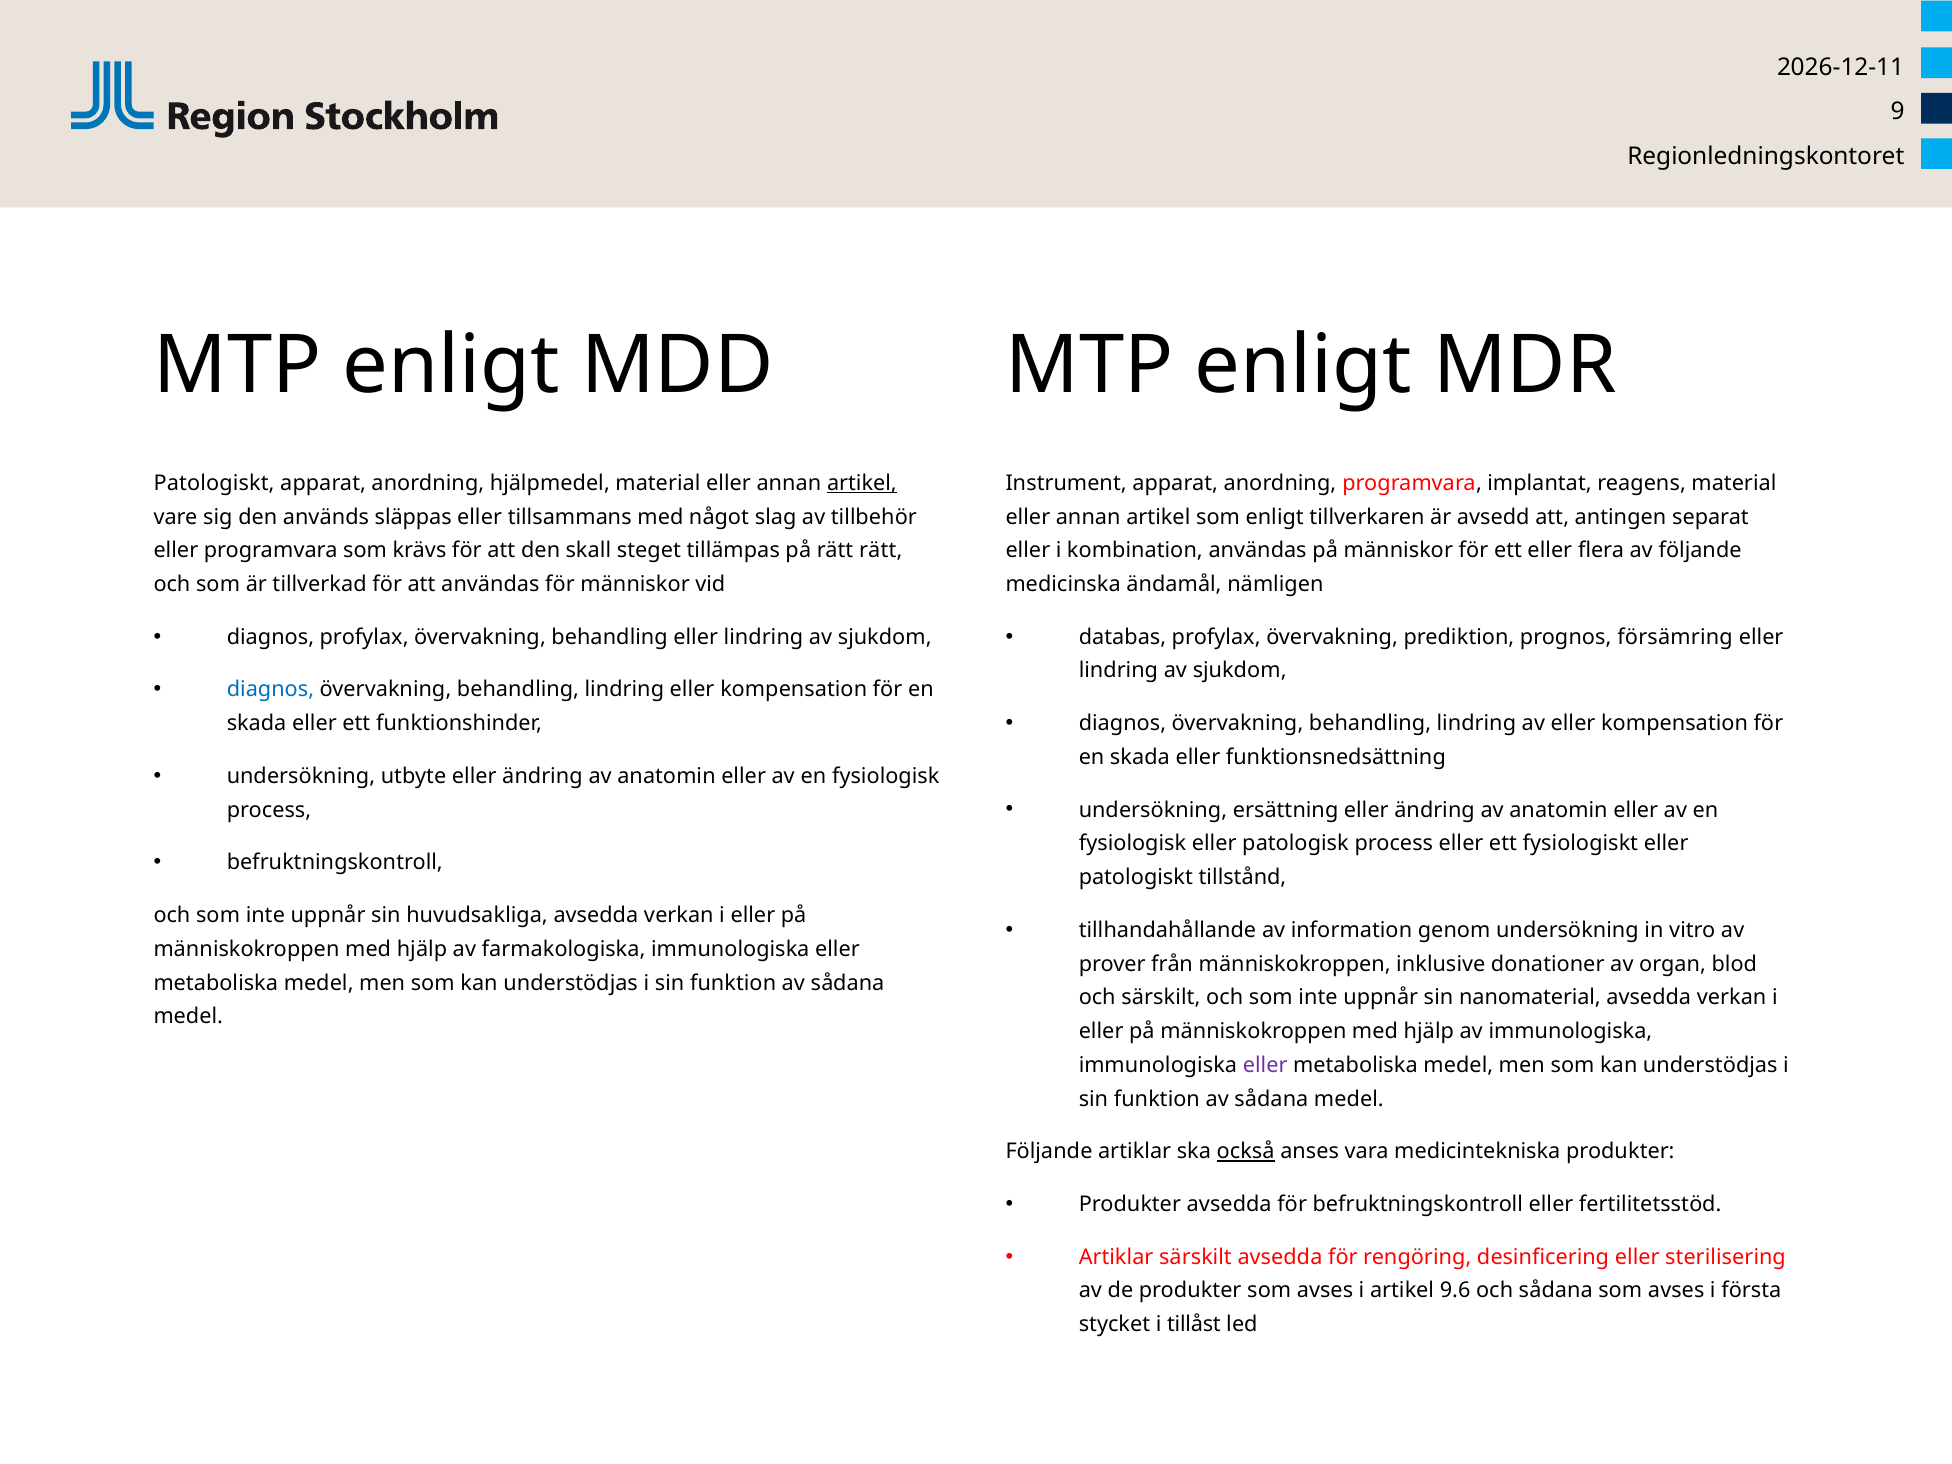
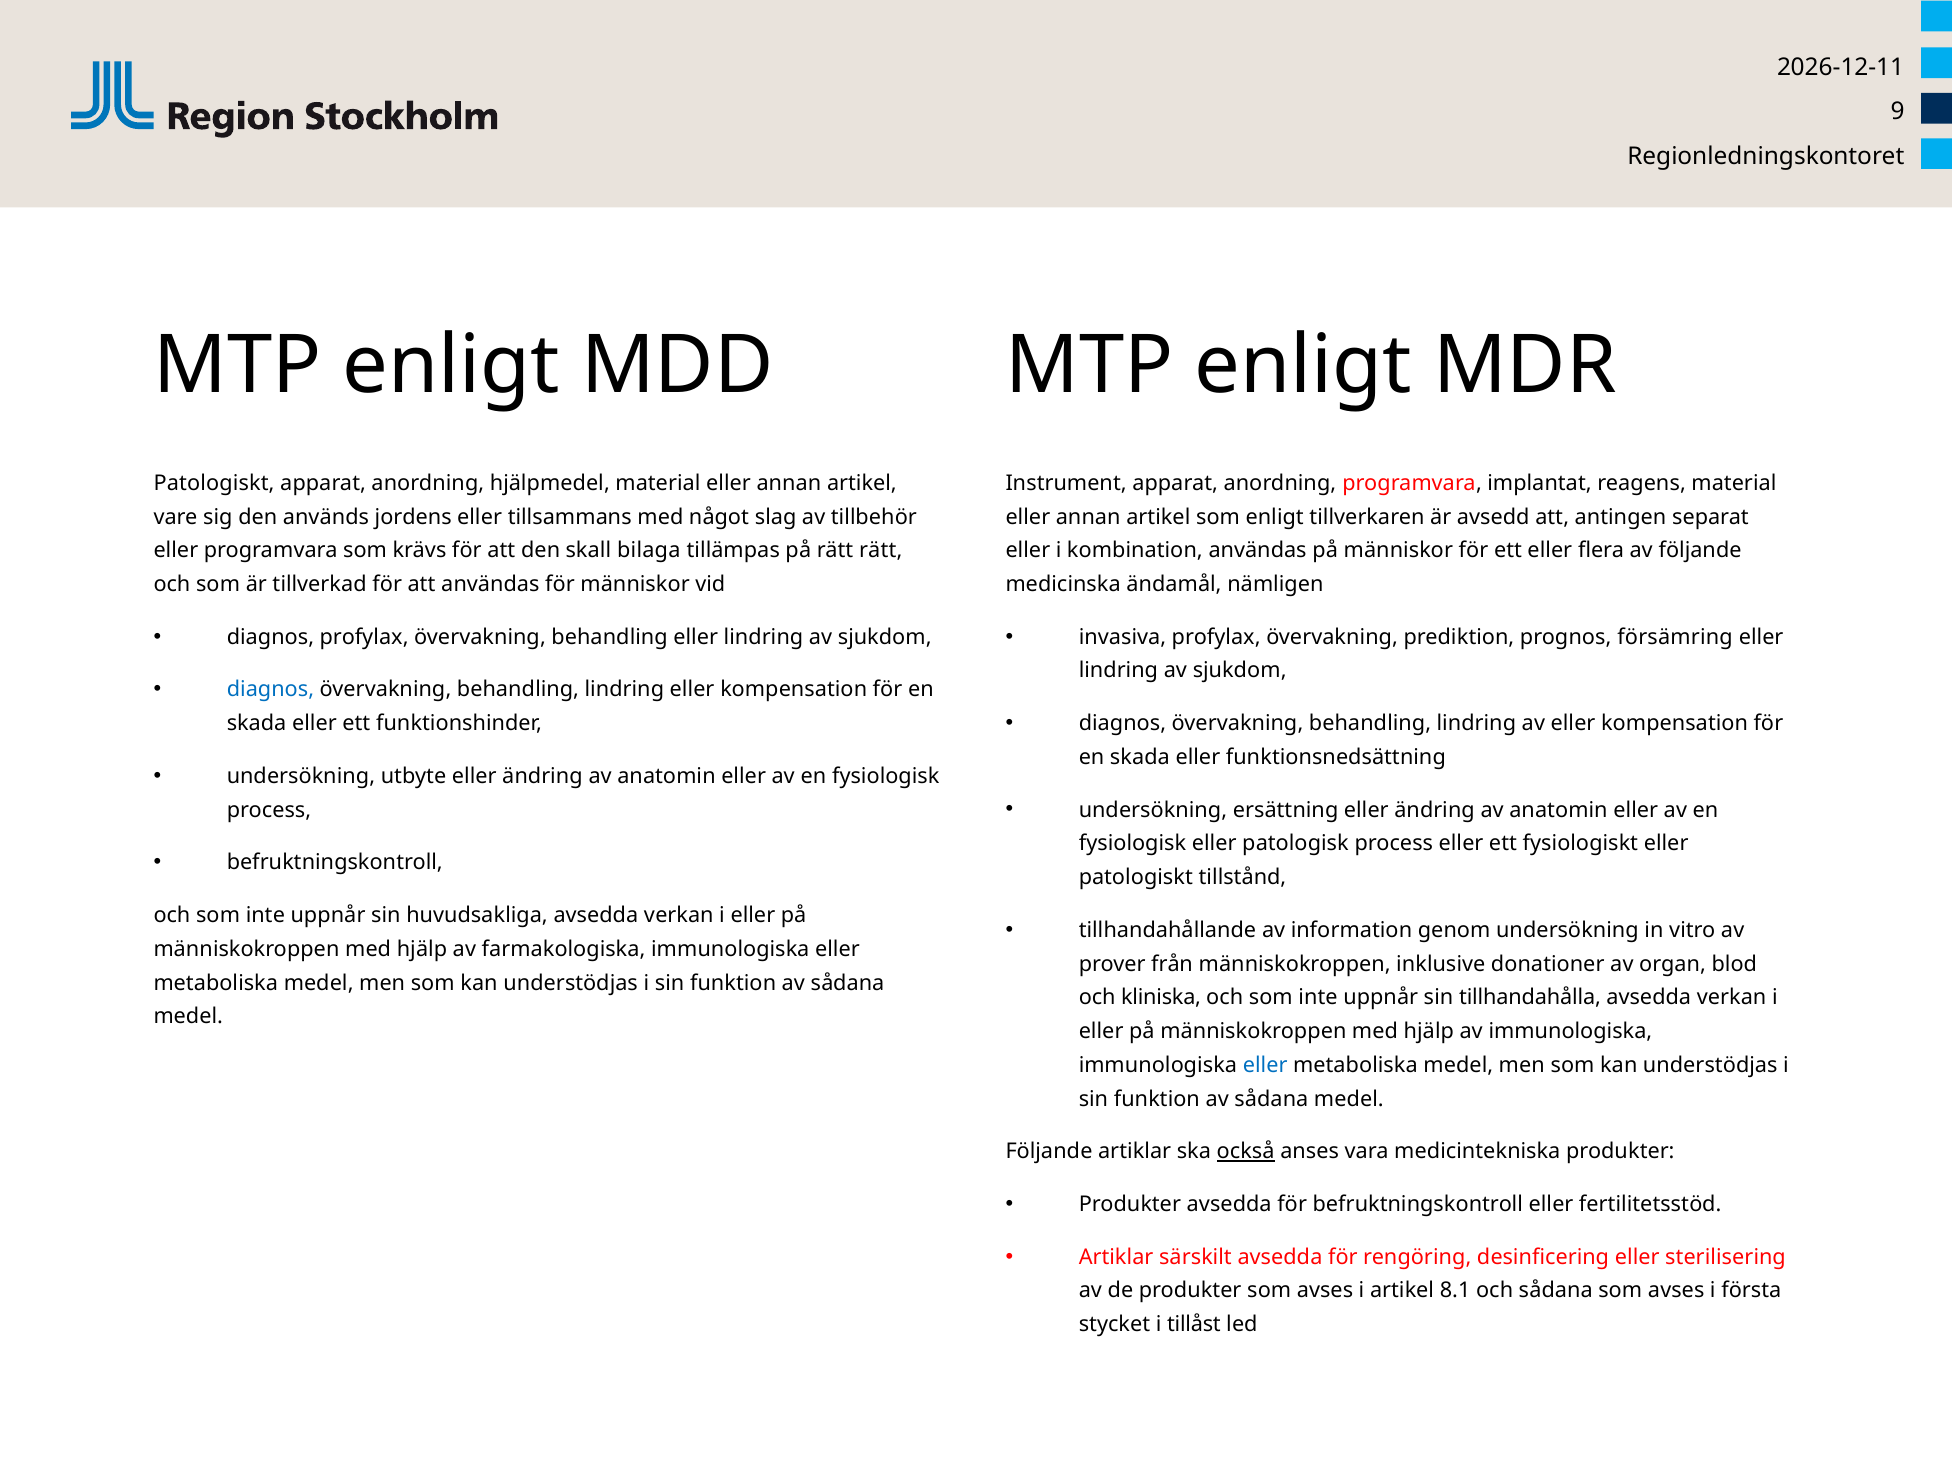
artikel at (862, 483) underline: present -> none
släppas: släppas -> jordens
steget: steget -> bilaga
databas: databas -> invasiva
och särskilt: särskilt -> kliniska
nanomaterial: nanomaterial -> tillhandahålla
eller at (1265, 1065) colour: purple -> blue
9.6: 9.6 -> 8.1
